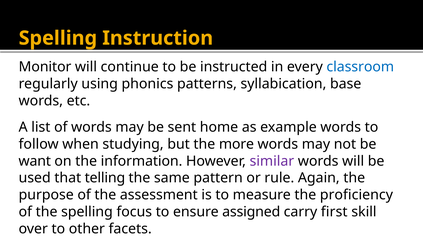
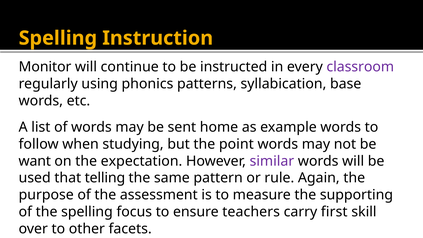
classroom colour: blue -> purple
more: more -> point
information: information -> expectation
proficiency: proficiency -> supporting
assigned: assigned -> teachers
